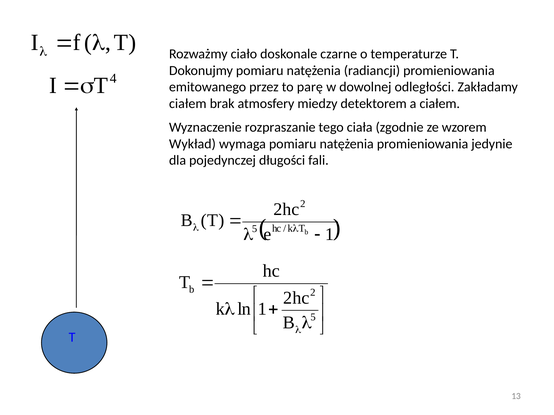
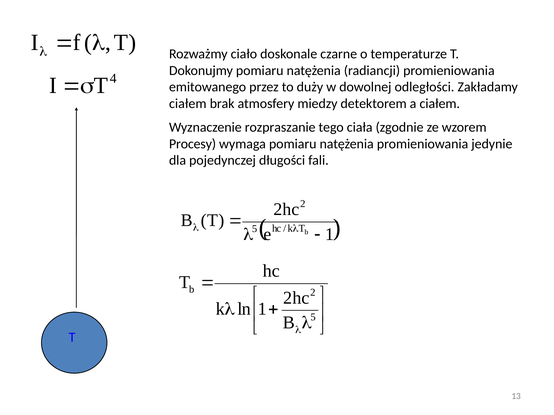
parę: parę -> duży
Wykład: Wykład -> Procesy
